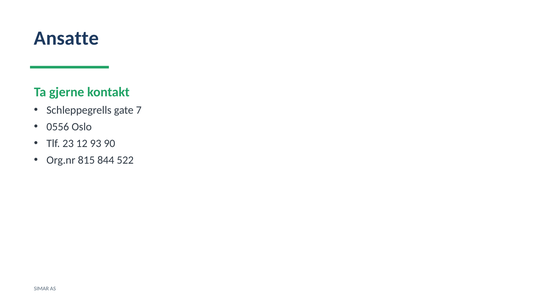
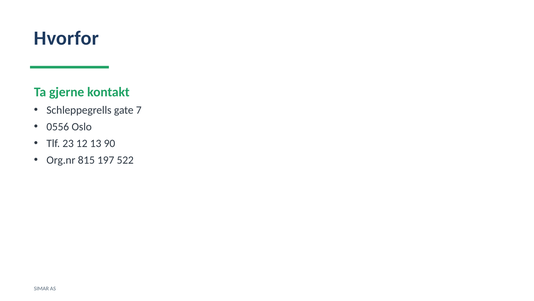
Ansatte: Ansatte -> Hvorfor
93: 93 -> 13
844: 844 -> 197
